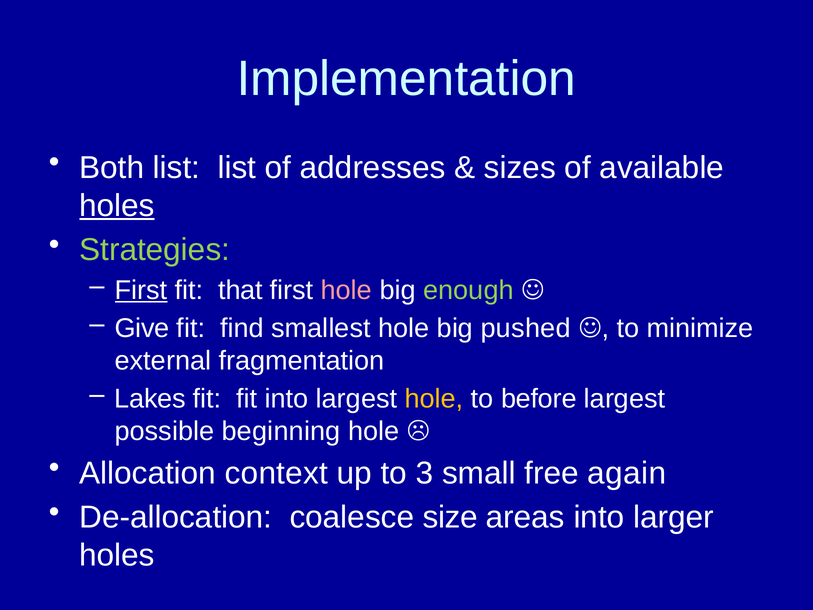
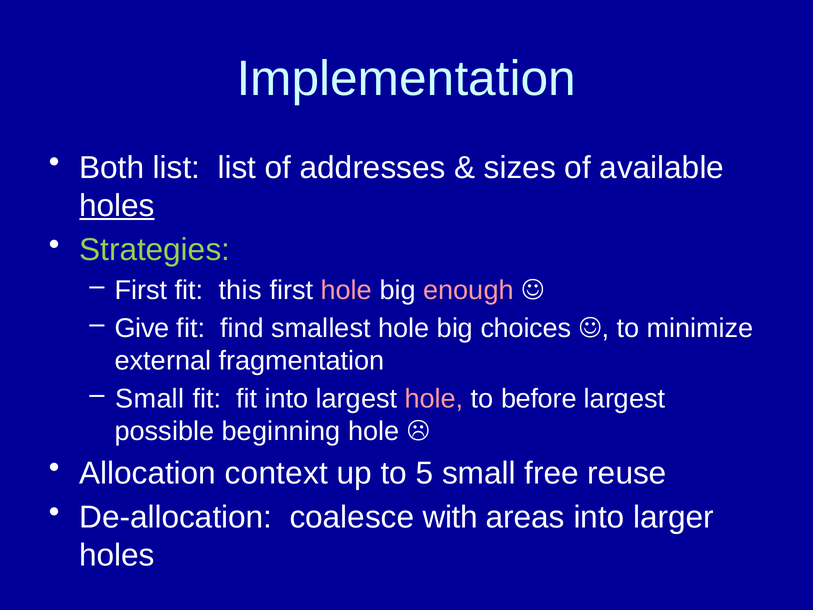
First at (141, 290) underline: present -> none
that: that -> this
enough colour: light green -> pink
pushed: pushed -> choices
Lakes at (150, 399): Lakes -> Small
hole at (434, 399) colour: yellow -> pink
3: 3 -> 5
again: again -> reuse
size: size -> with
